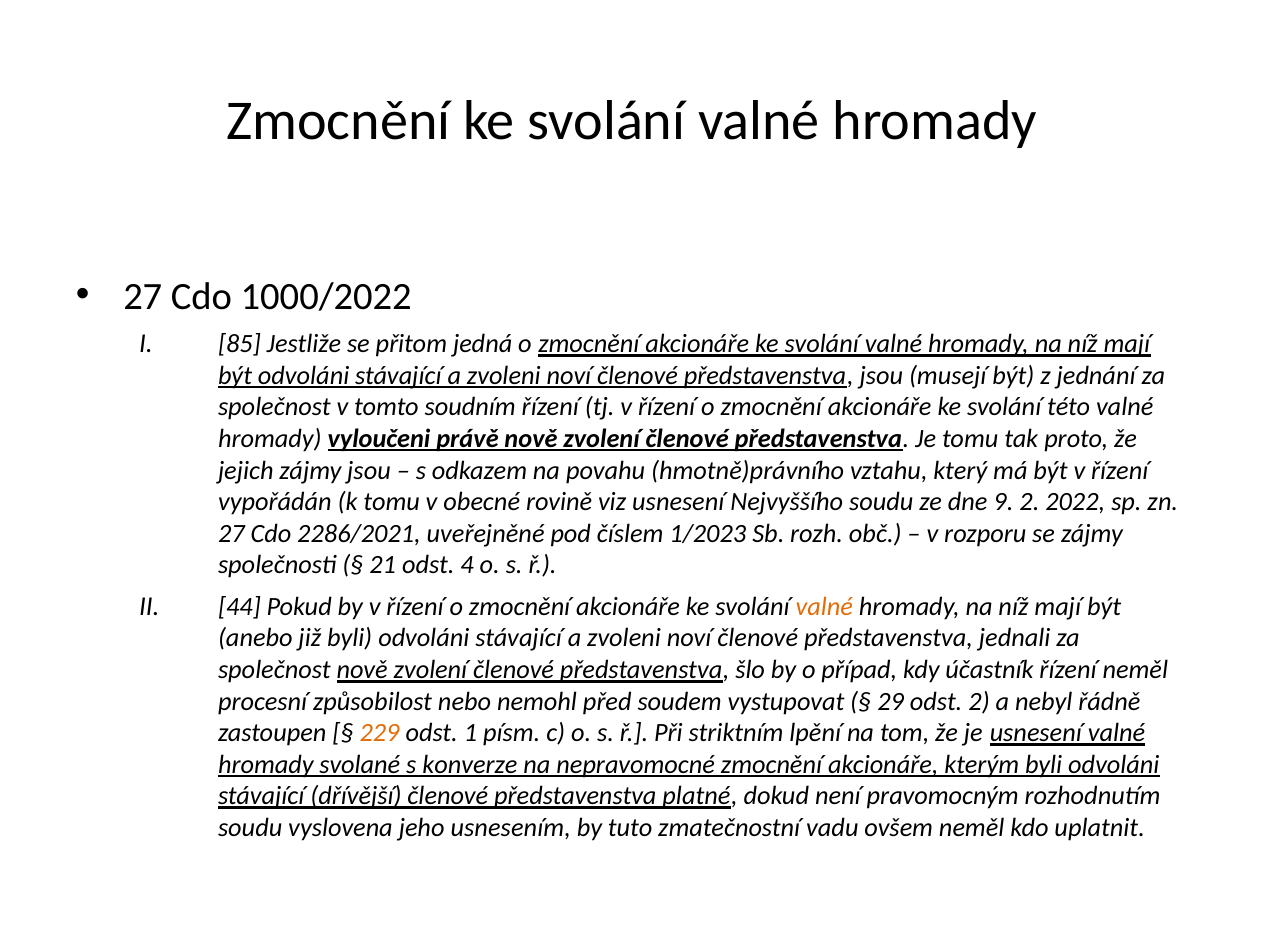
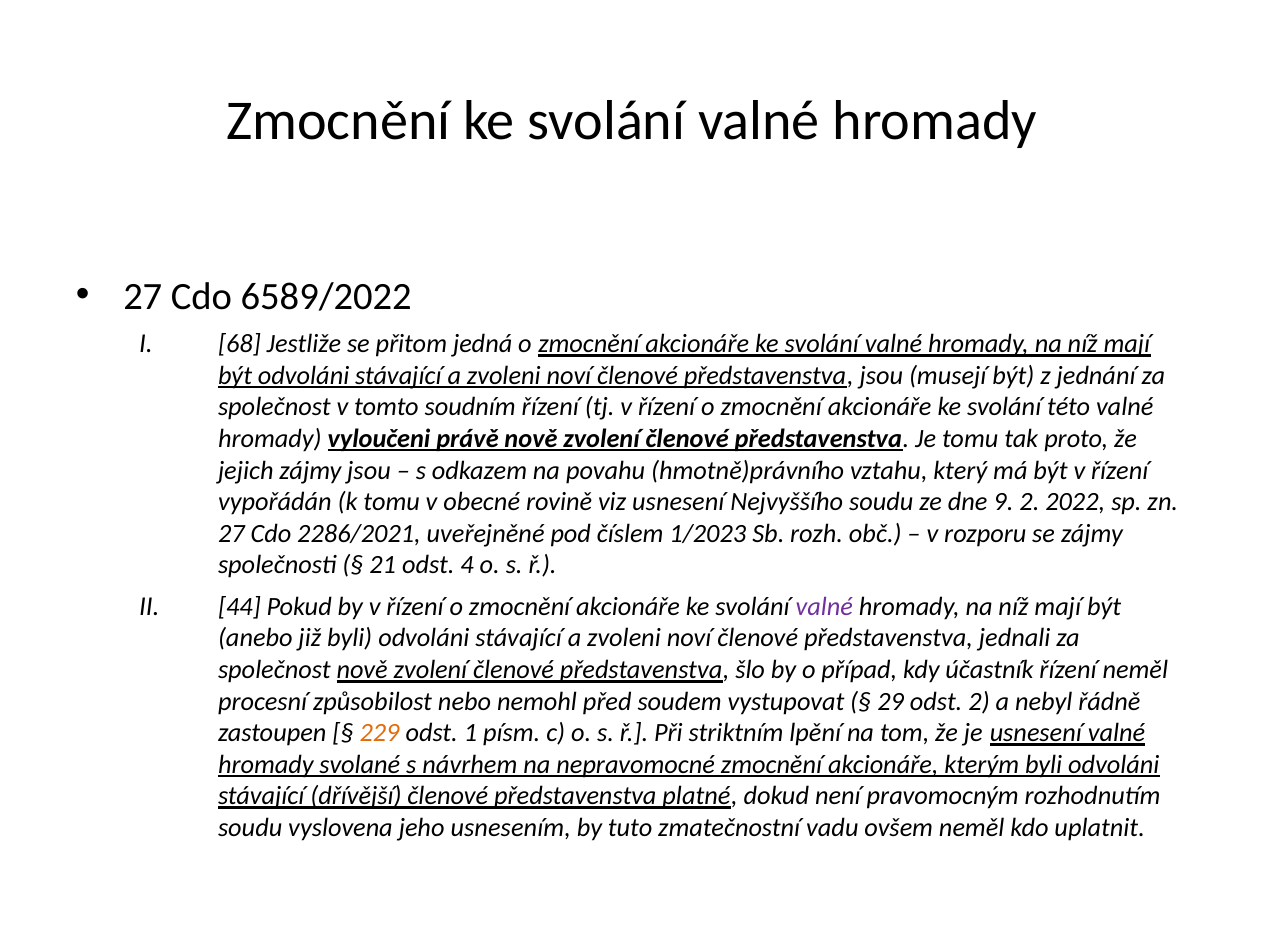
1000/2022: 1000/2022 -> 6589/2022
85: 85 -> 68
valné at (824, 607) colour: orange -> purple
konverze: konverze -> návrhem
